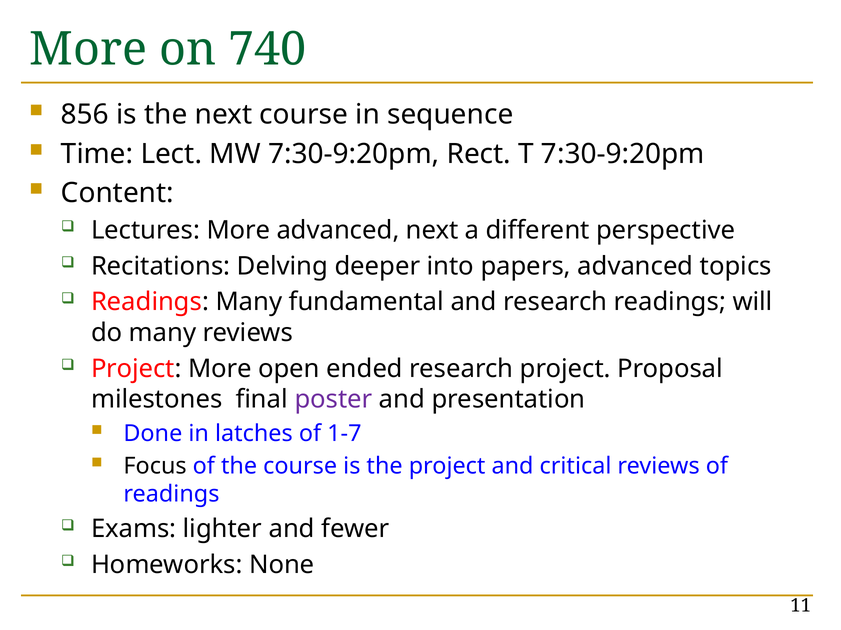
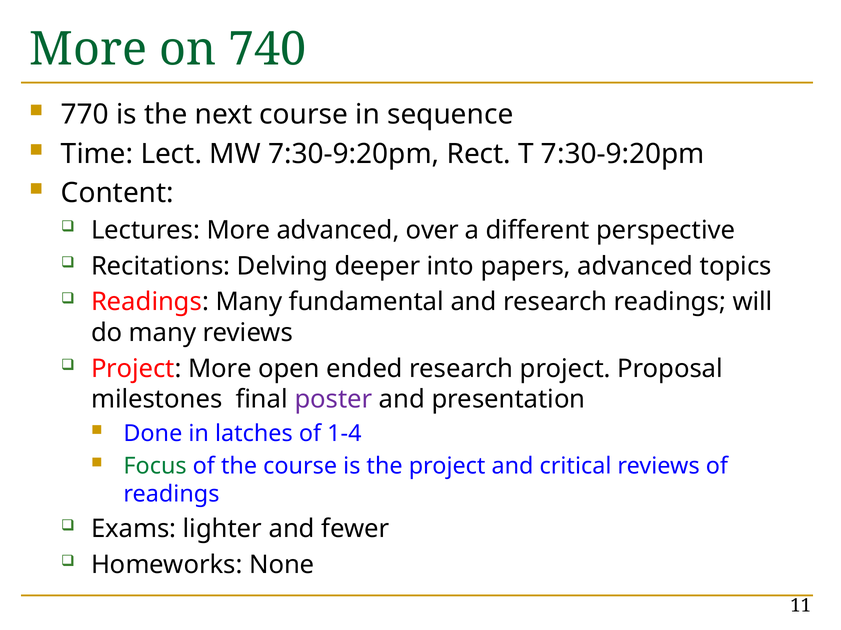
856: 856 -> 770
advanced next: next -> over
1-7: 1-7 -> 1-4
Focus colour: black -> green
